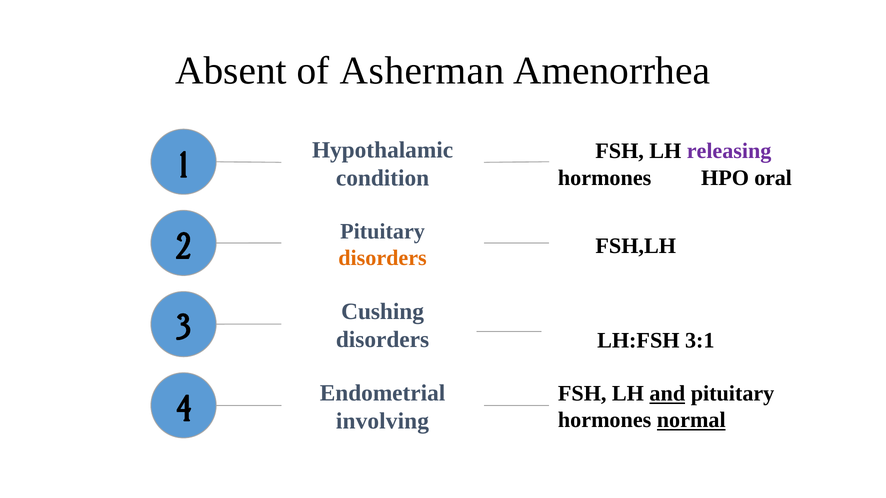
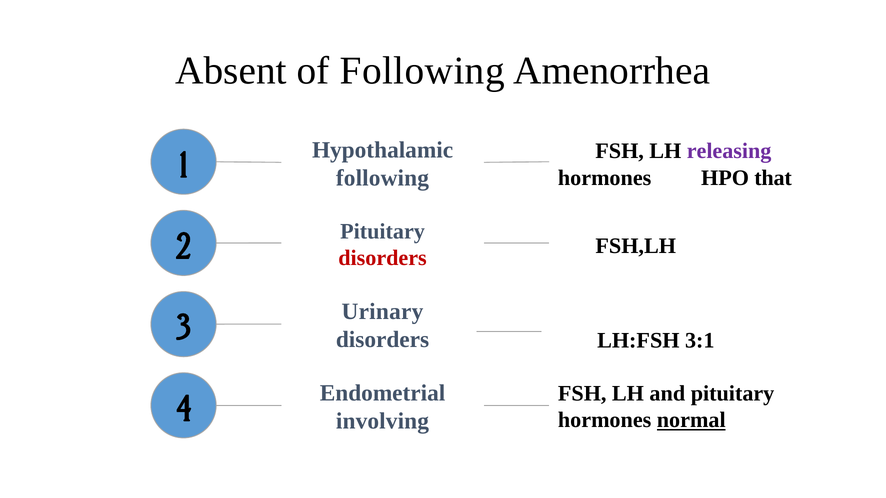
of Asherman: Asherman -> Following
condition at (383, 178): condition -> following
oral: oral -> that
disorders at (382, 258) colour: orange -> red
Cushing: Cushing -> Urinary
and underline: present -> none
